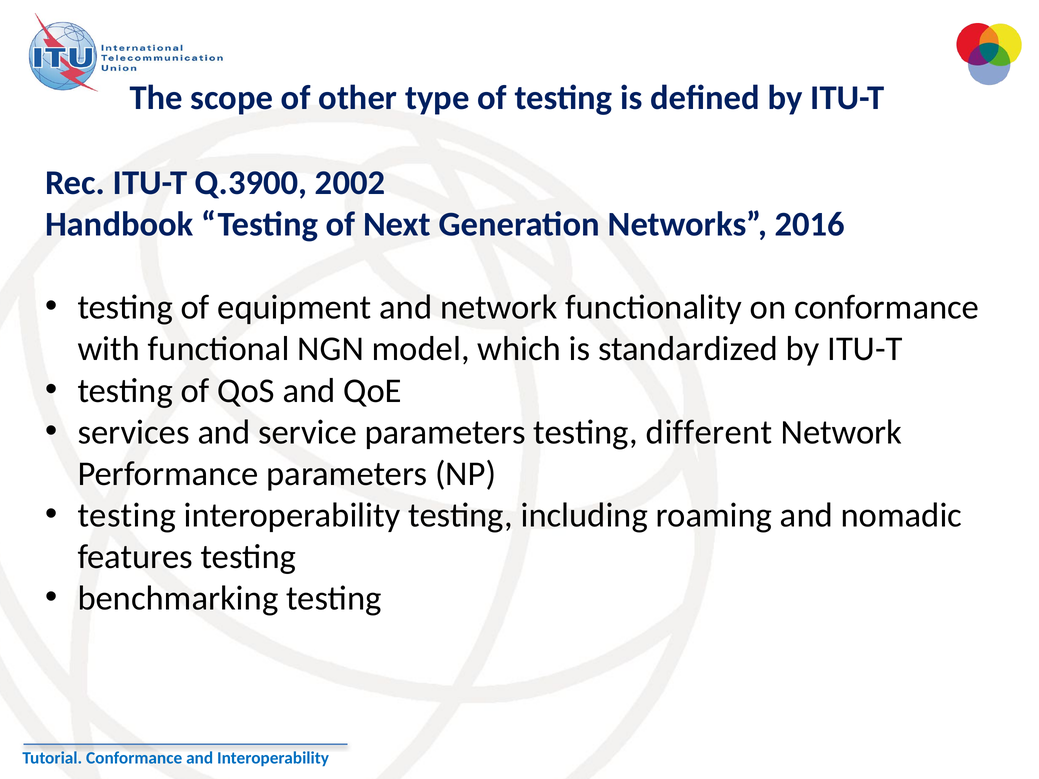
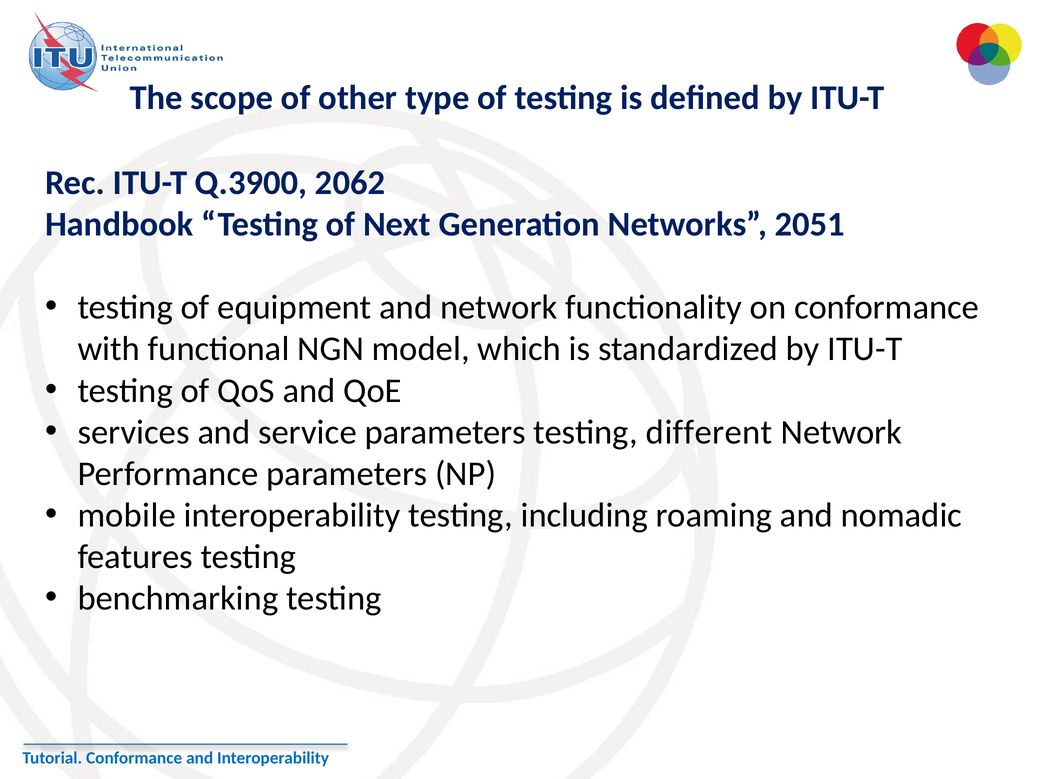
2002: 2002 -> 2062
2016: 2016 -> 2051
testing at (127, 515): testing -> mobile
